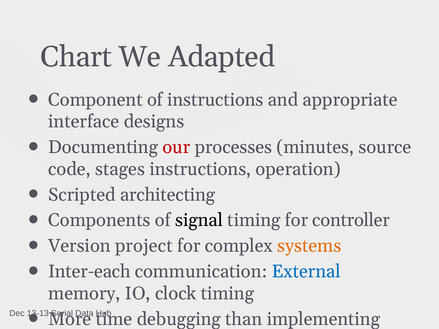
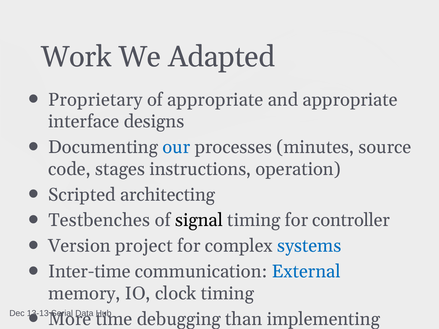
Chart: Chart -> Work
Component: Component -> Proprietary
of instructions: instructions -> appropriate
our colour: red -> blue
Components: Components -> Testbenches
systems colour: orange -> blue
Inter-each: Inter-each -> Inter-time
